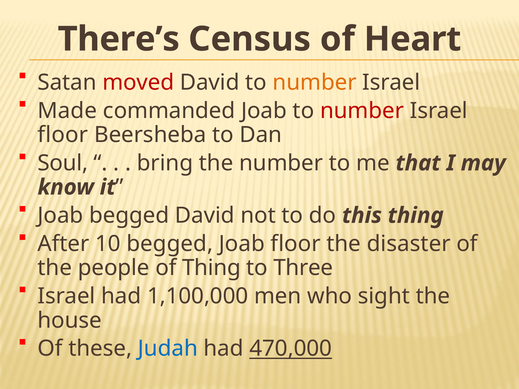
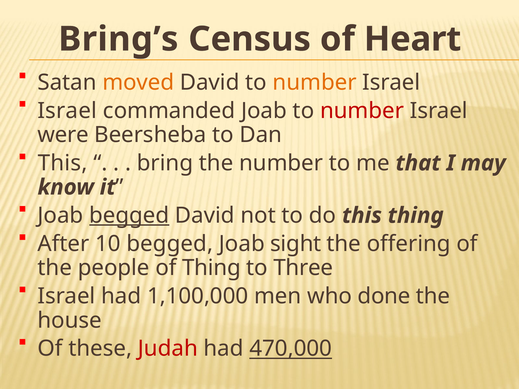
There’s: There’s -> Bring’s
moved colour: red -> orange
Made at (67, 111): Made -> Israel
floor at (63, 135): floor -> were
Soul at (63, 163): Soul -> This
begged at (129, 216) underline: none -> present
Joab floor: floor -> sight
disaster: disaster -> offering
sight: sight -> done
Judah colour: blue -> red
